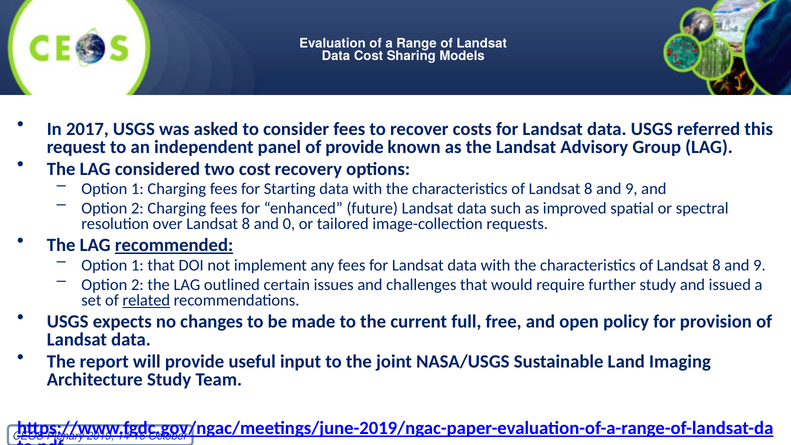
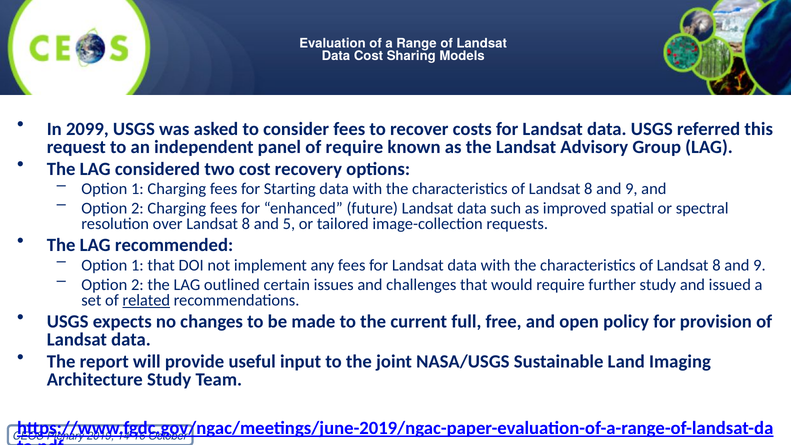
2017: 2017 -> 2099
of provide: provide -> require
0: 0 -> 5
recommended underline: present -> none
